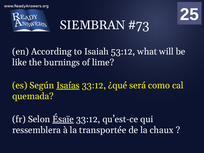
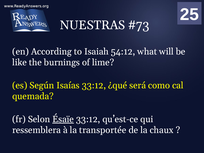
SIEMBRAN: SIEMBRAN -> NUESTRAS
53:12: 53:12 -> 54:12
Isaías underline: present -> none
